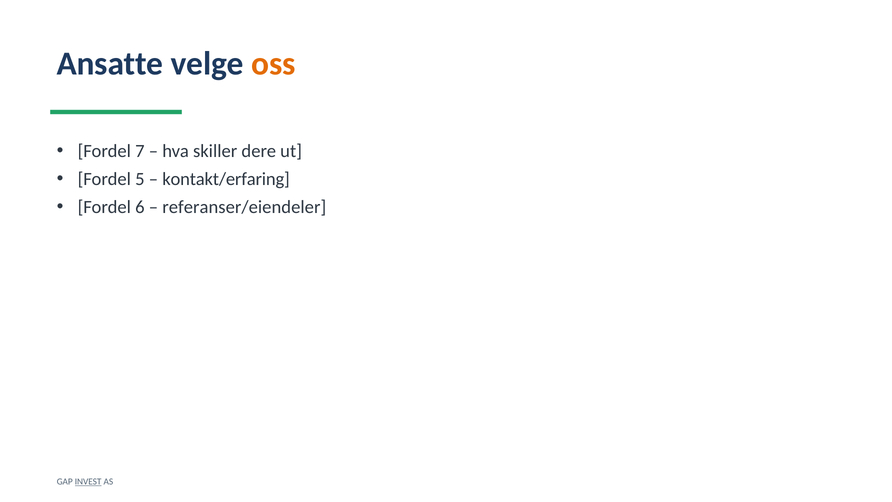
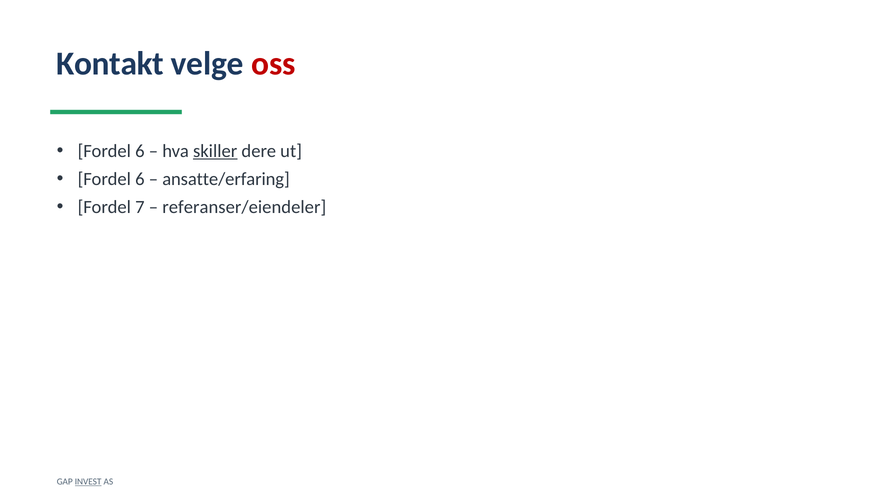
Ansatte: Ansatte -> Kontakt
oss colour: orange -> red
7 at (140, 151): 7 -> 6
skiller underline: none -> present
5 at (140, 179): 5 -> 6
kontakt/erfaring: kontakt/erfaring -> ansatte/erfaring
6: 6 -> 7
